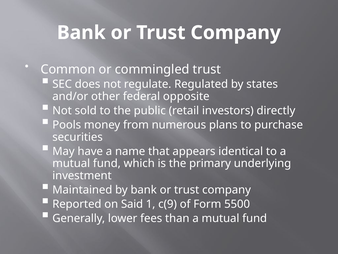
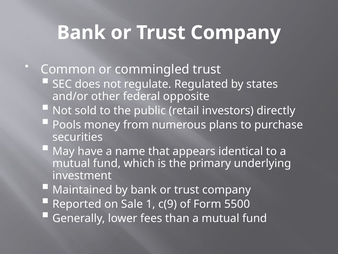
Said: Said -> Sale
